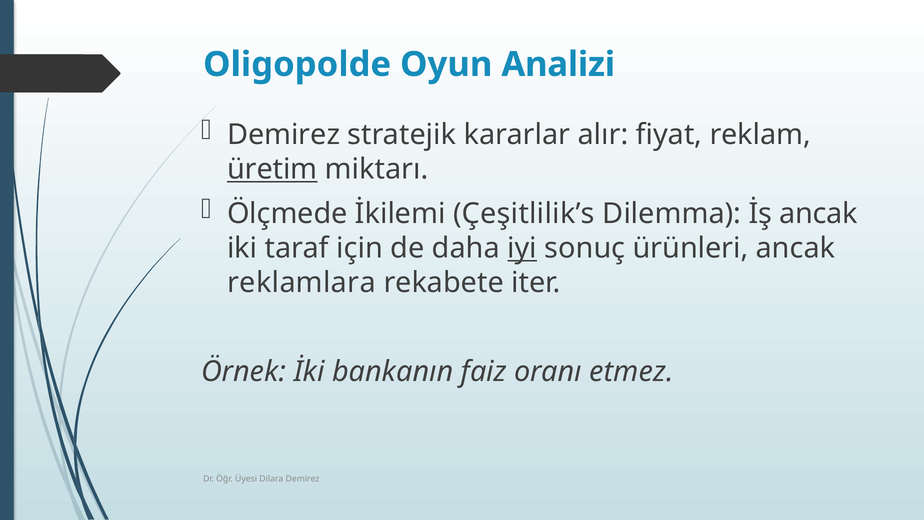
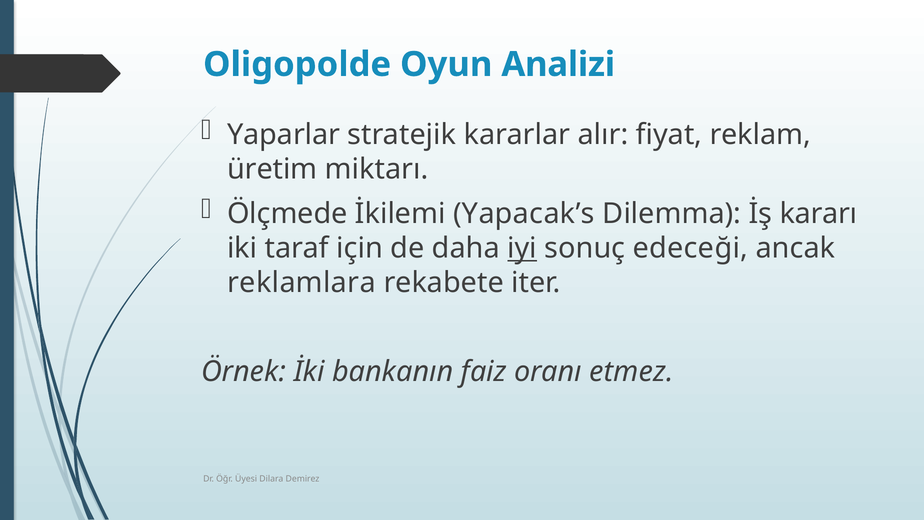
Demirez at (284, 135): Demirez -> Yaparlar
üretim underline: present -> none
Çeşitlilik’s: Çeşitlilik’s -> Yapacak’s
İş ancak: ancak -> kararı
ürünleri: ürünleri -> edeceği
